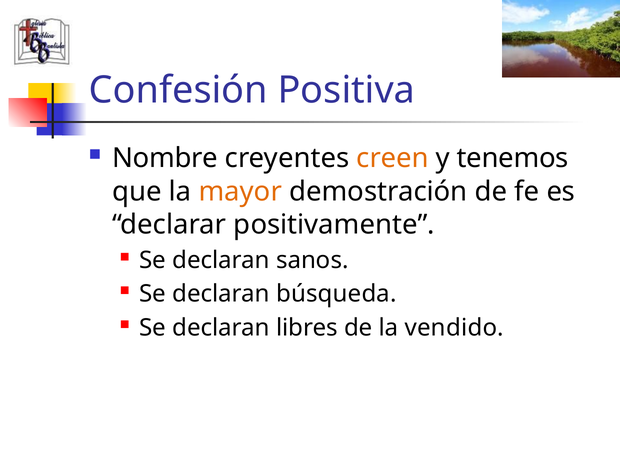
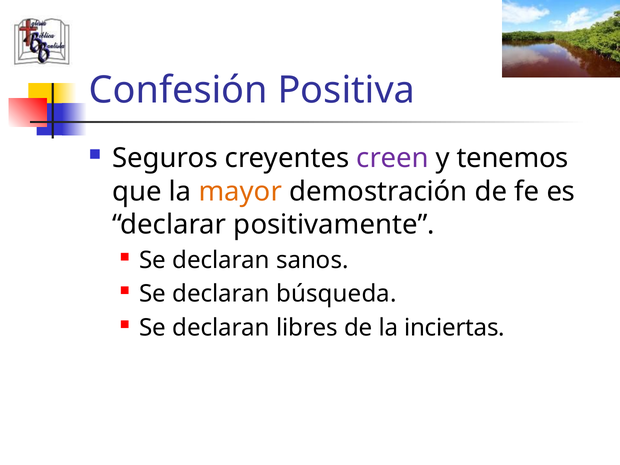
Nombre: Nombre -> Seguros
creen colour: orange -> purple
vendido: vendido -> inciertas
